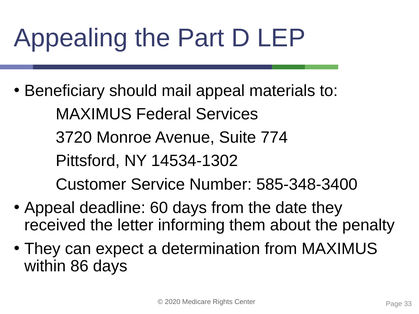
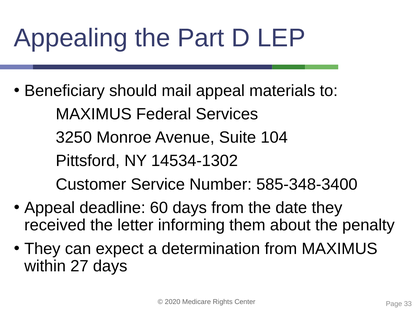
3720: 3720 -> 3250
774: 774 -> 104
86: 86 -> 27
